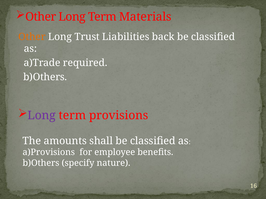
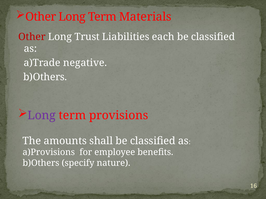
Other at (32, 37) colour: orange -> red
back: back -> each
required: required -> negative
